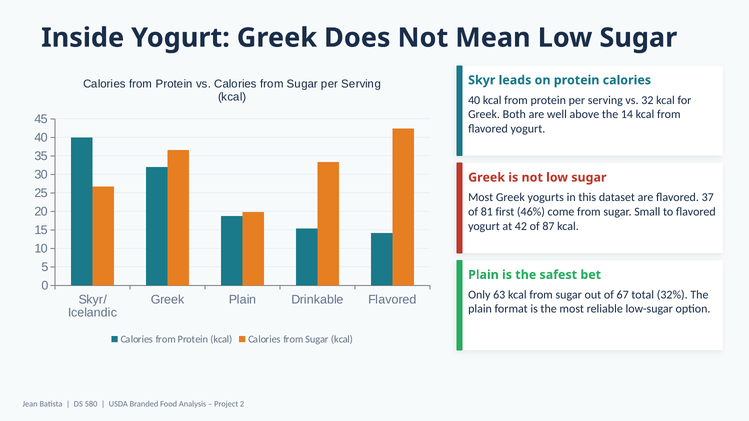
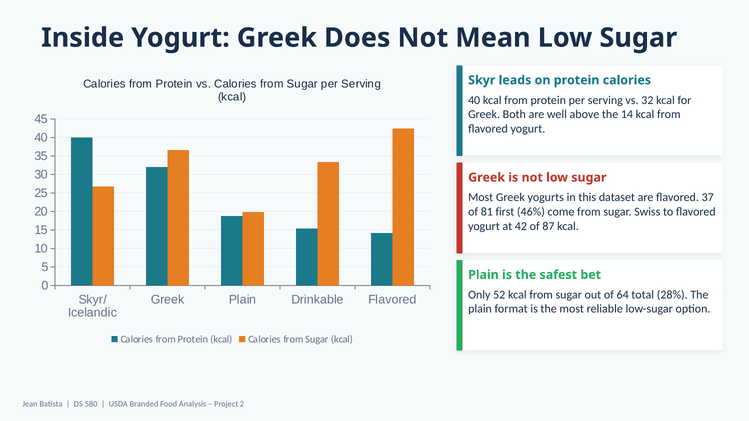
Small: Small -> Swiss
63: 63 -> 52
67: 67 -> 64
32%: 32% -> 28%
